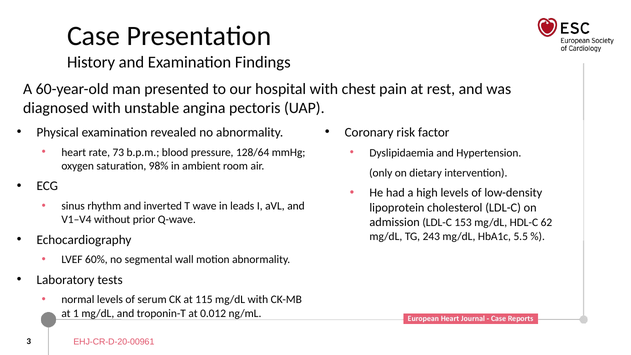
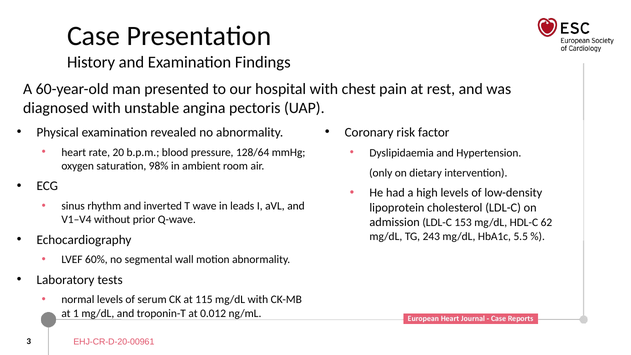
73: 73 -> 20
